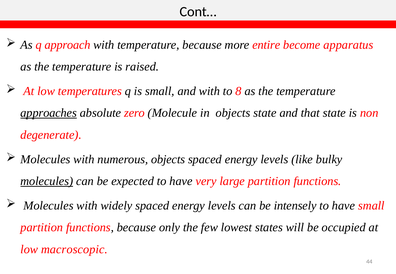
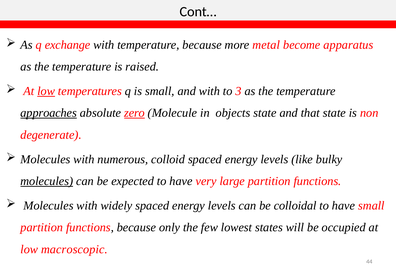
approach: approach -> exchange
entire: entire -> metal
low at (46, 91) underline: none -> present
8: 8 -> 3
zero underline: none -> present
numerous objects: objects -> colloid
intensely: intensely -> colloidal
